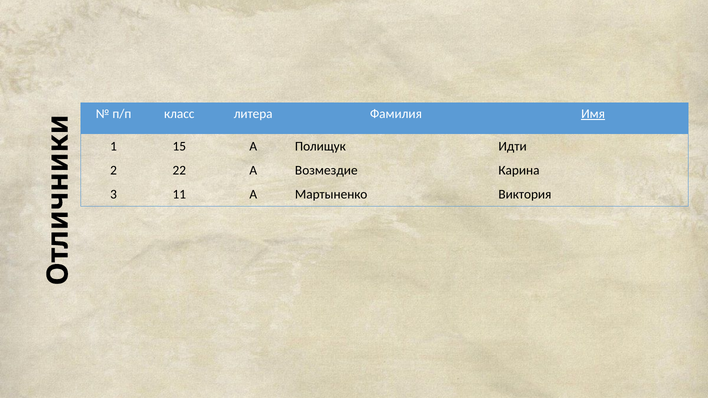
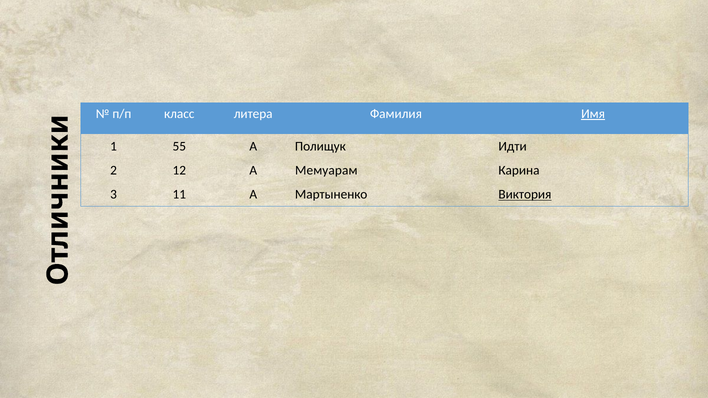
15: 15 -> 55
22: 22 -> 12
Возмездие: Возмездие -> Мемуарам
Виктория underline: none -> present
